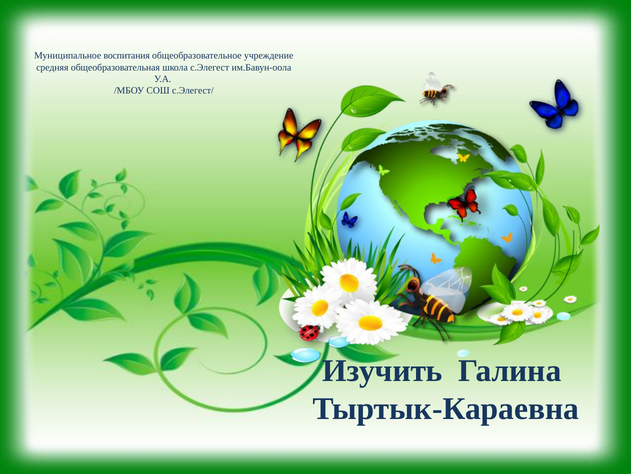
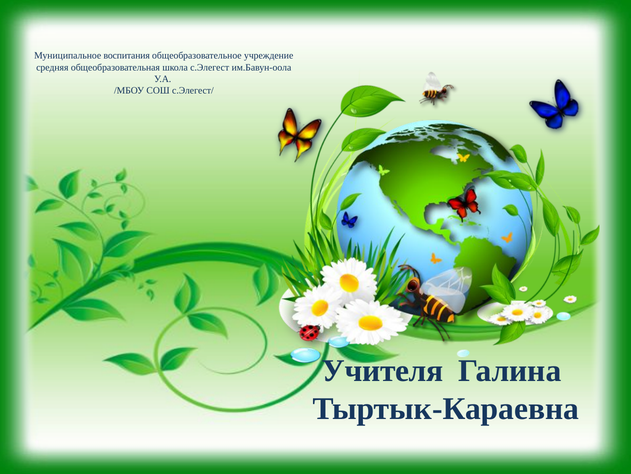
Изучить: Изучить -> Учителя
